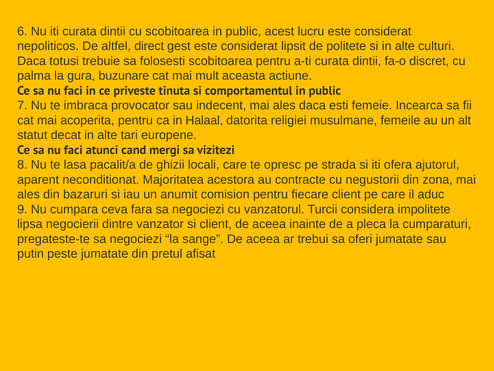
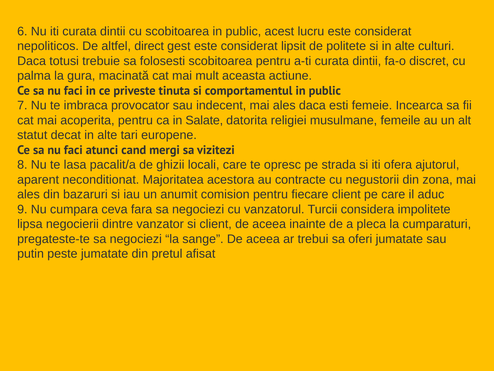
buzunare: buzunare -> macinată
Halaal: Halaal -> Salate
